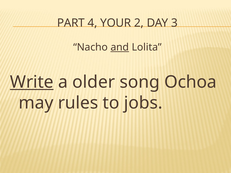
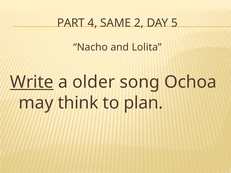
YOUR: YOUR -> SAME
3: 3 -> 5
and underline: present -> none
rules: rules -> think
jobs: jobs -> plan
